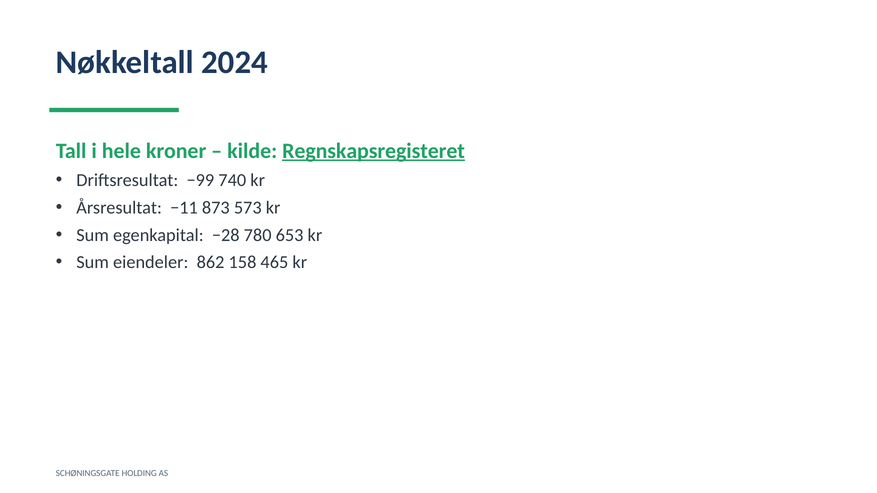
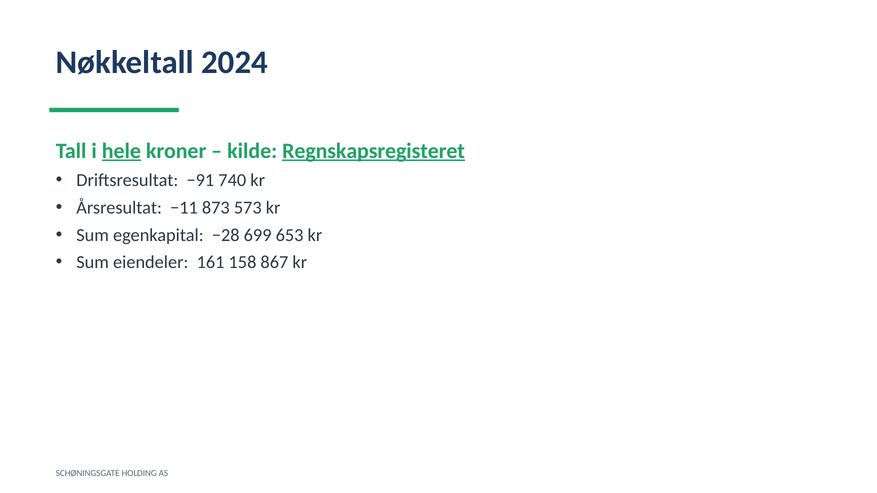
hele underline: none -> present
−99: −99 -> −91
780: 780 -> 699
862: 862 -> 161
465: 465 -> 867
